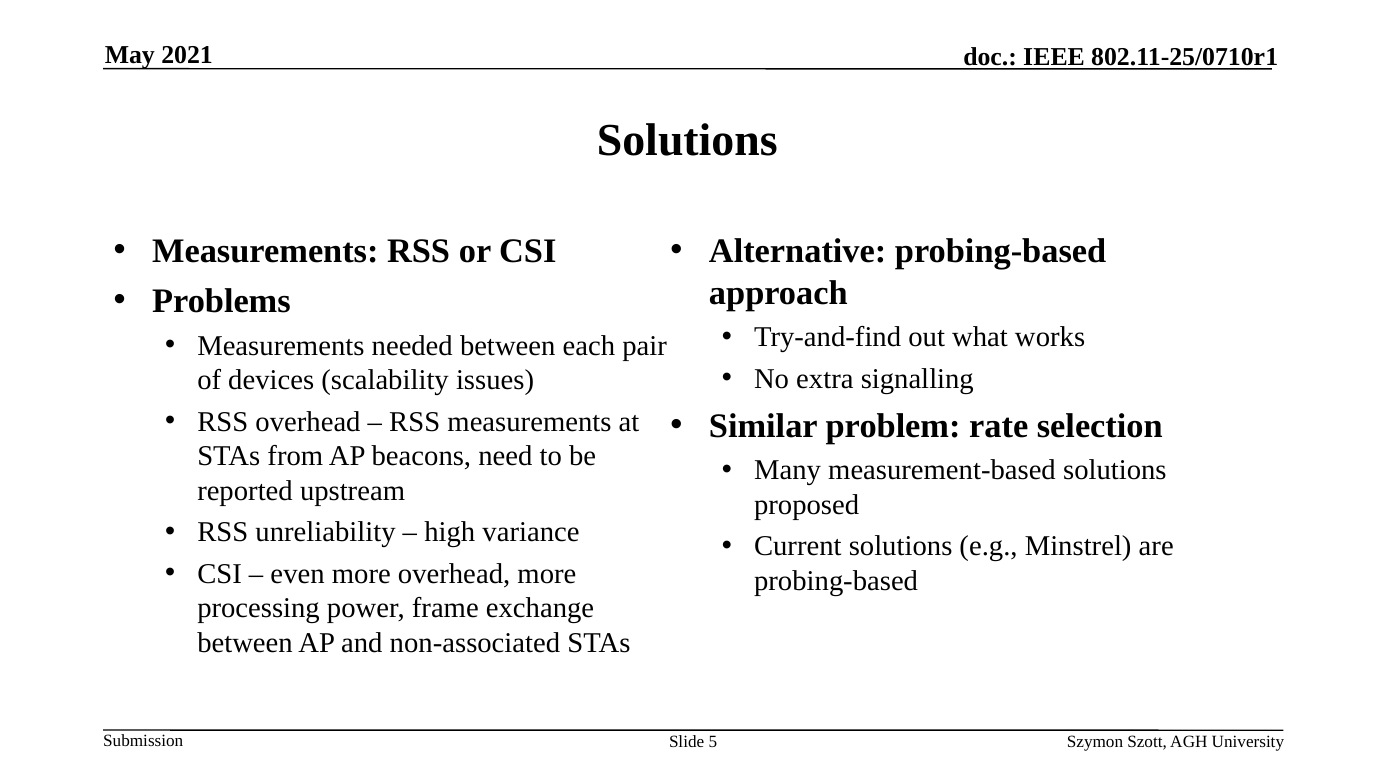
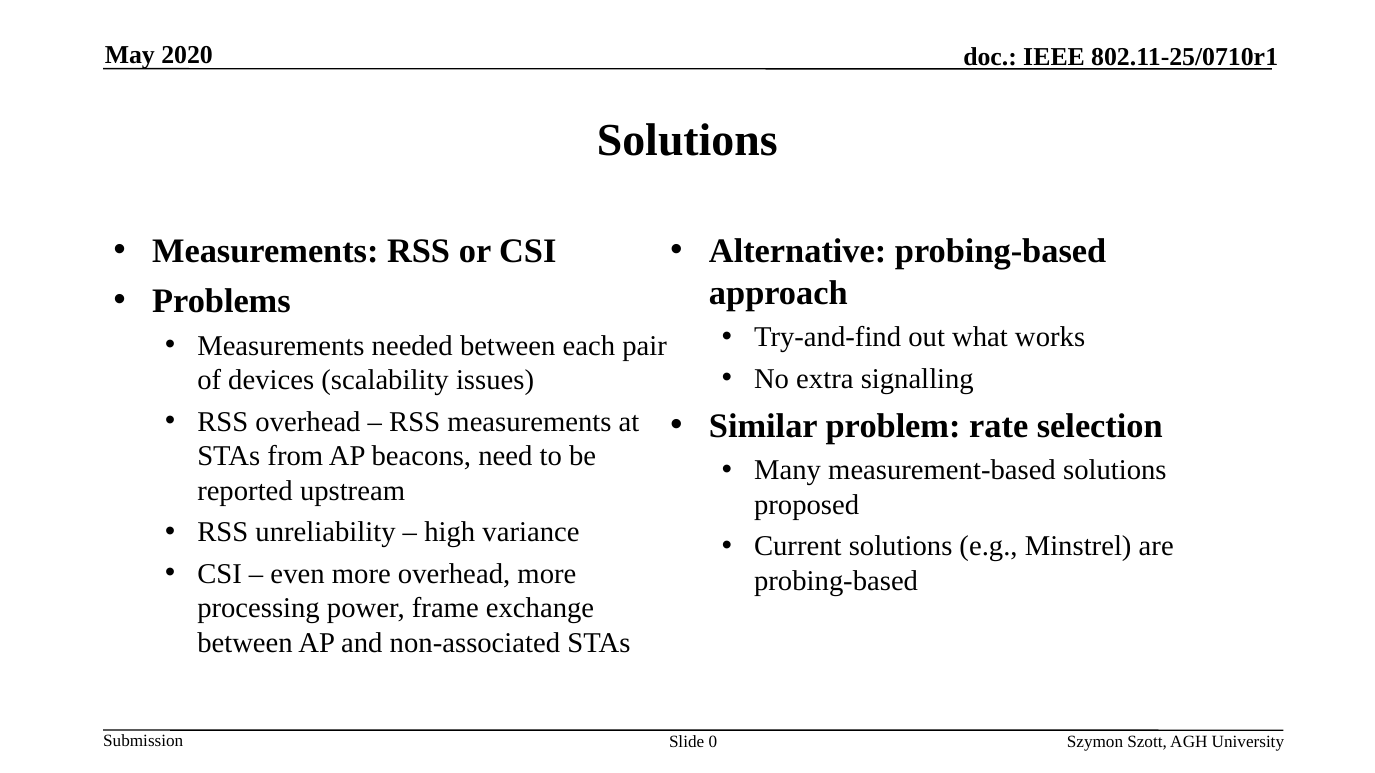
2021: 2021 -> 2020
5: 5 -> 0
